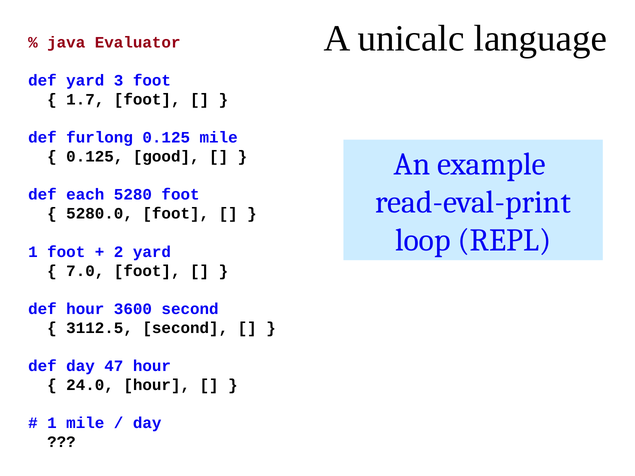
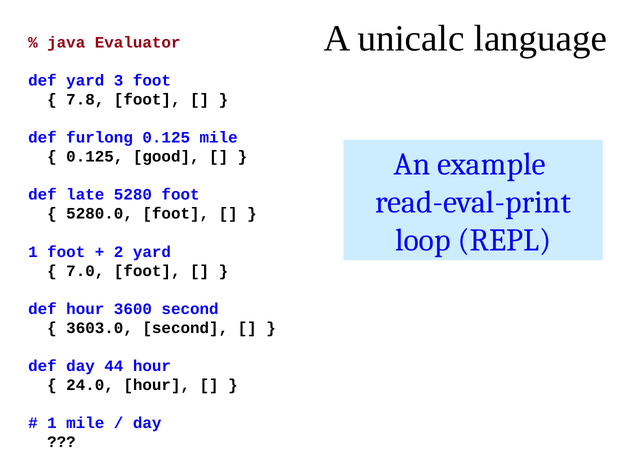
1.7: 1.7 -> 7.8
each: each -> late
3112.5: 3112.5 -> 3603.0
47: 47 -> 44
